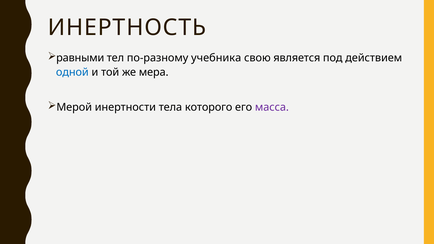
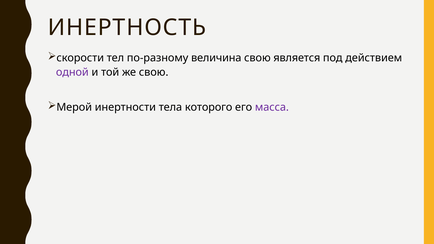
равными: равными -> скорости
учебника: учебника -> величина
одной colour: blue -> purple
же мера: мера -> свою
